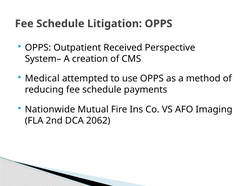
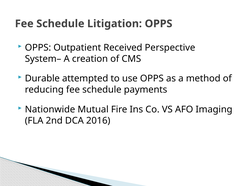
Medical: Medical -> Durable
2062: 2062 -> 2016
